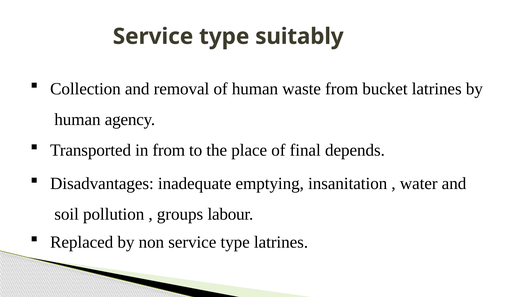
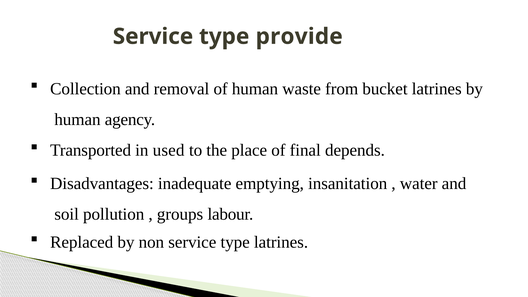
suitably: suitably -> provide
in from: from -> used
